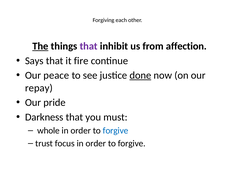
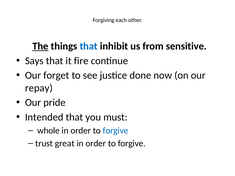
that at (89, 46) colour: purple -> blue
affection: affection -> sensitive
peace: peace -> forget
done underline: present -> none
Darkness: Darkness -> Intended
focus: focus -> great
